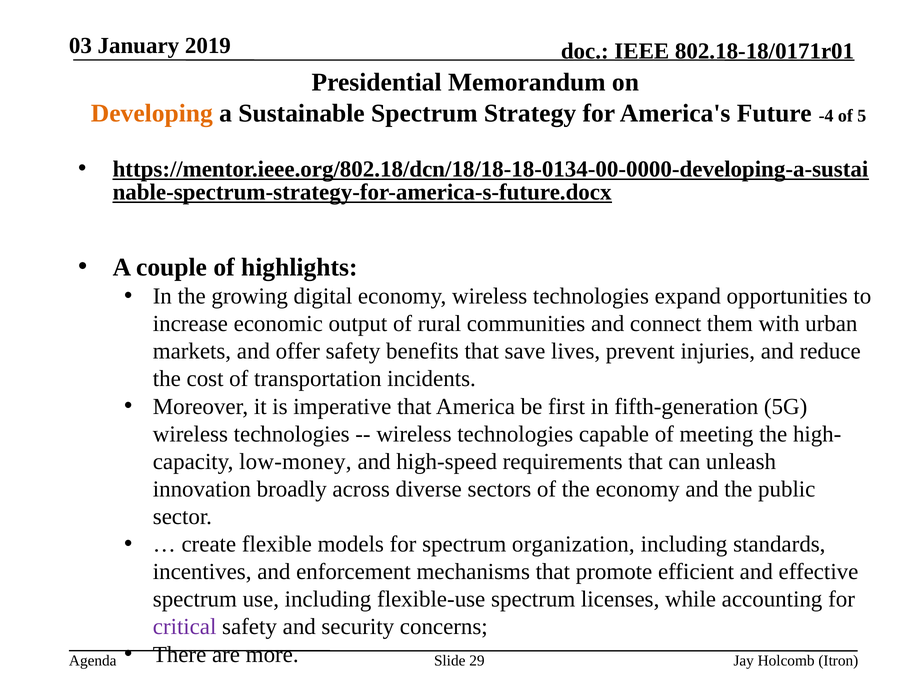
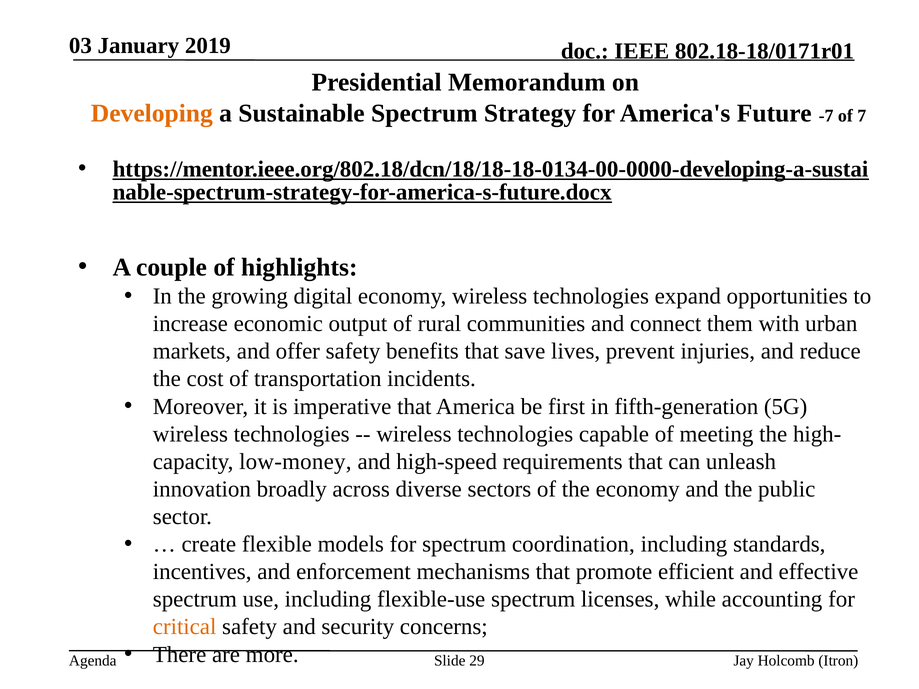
-4: -4 -> -7
5: 5 -> 7
organization: organization -> coordination
critical colour: purple -> orange
